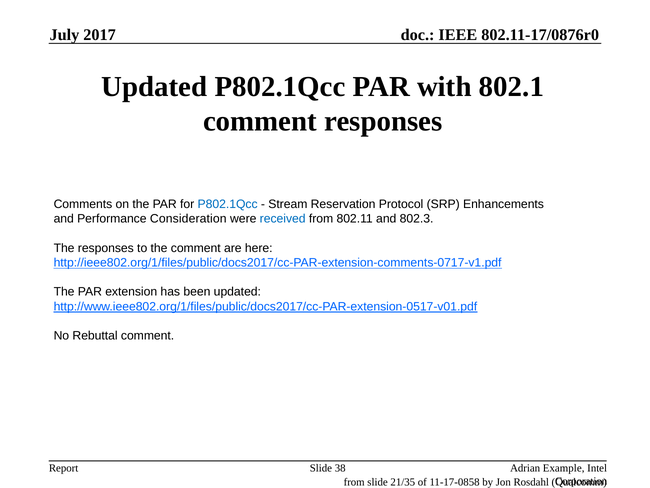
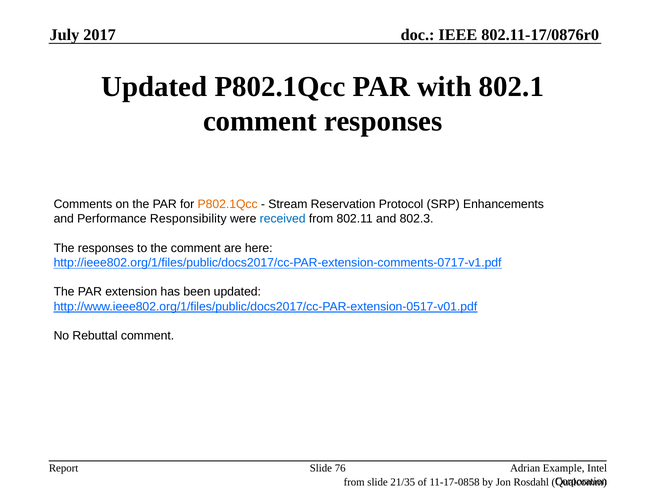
P802.1Qcc at (228, 204) colour: blue -> orange
Consideration: Consideration -> Responsibility
38: 38 -> 76
